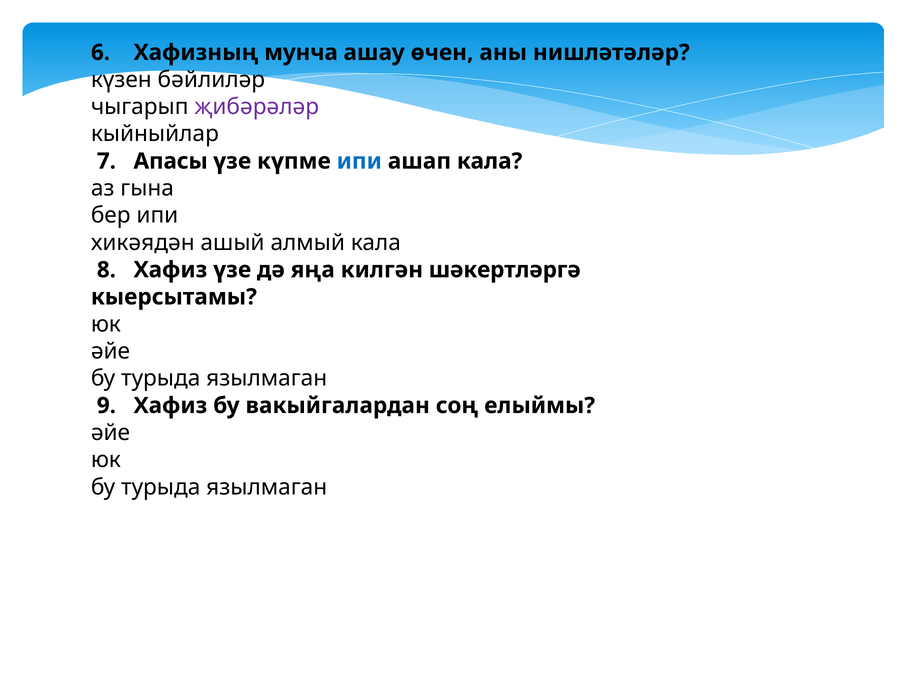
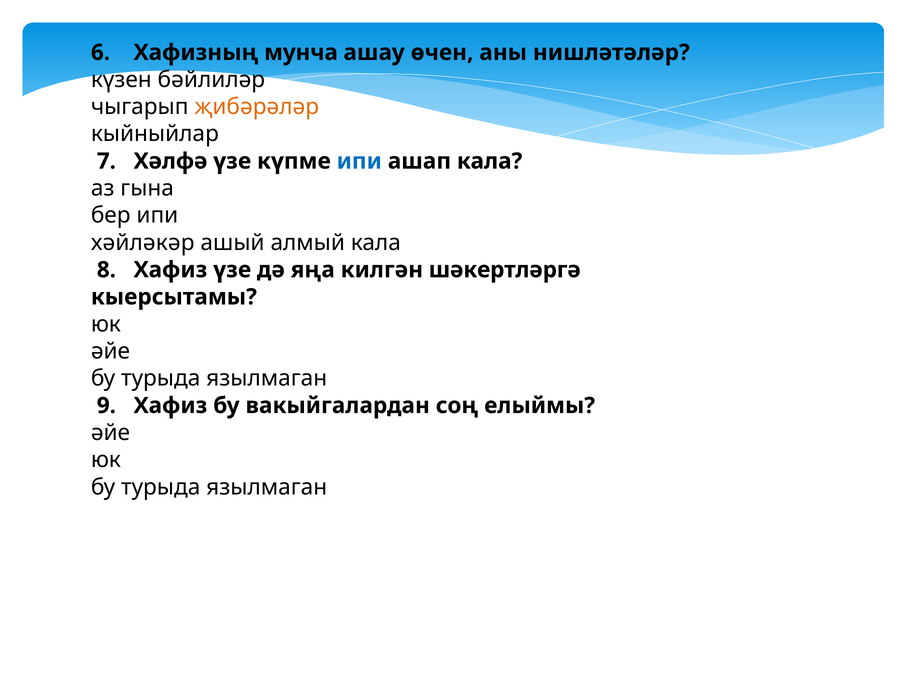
җибәрәләр colour: purple -> orange
Апасы: Апасы -> Хәлфә
хикәядән: хикәядән -> хәйләкәр
